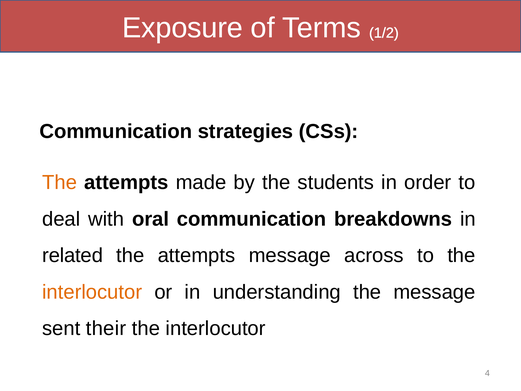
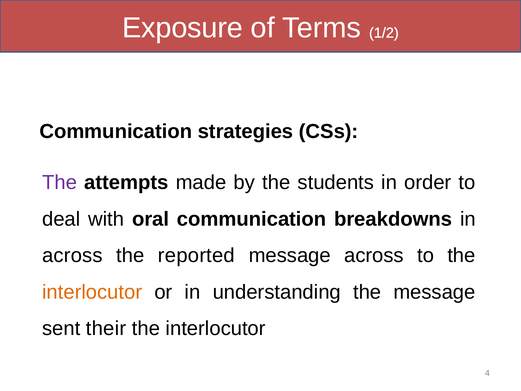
The at (60, 182) colour: orange -> purple
related at (73, 255): related -> across
attempts at (197, 255): attempts -> reported
